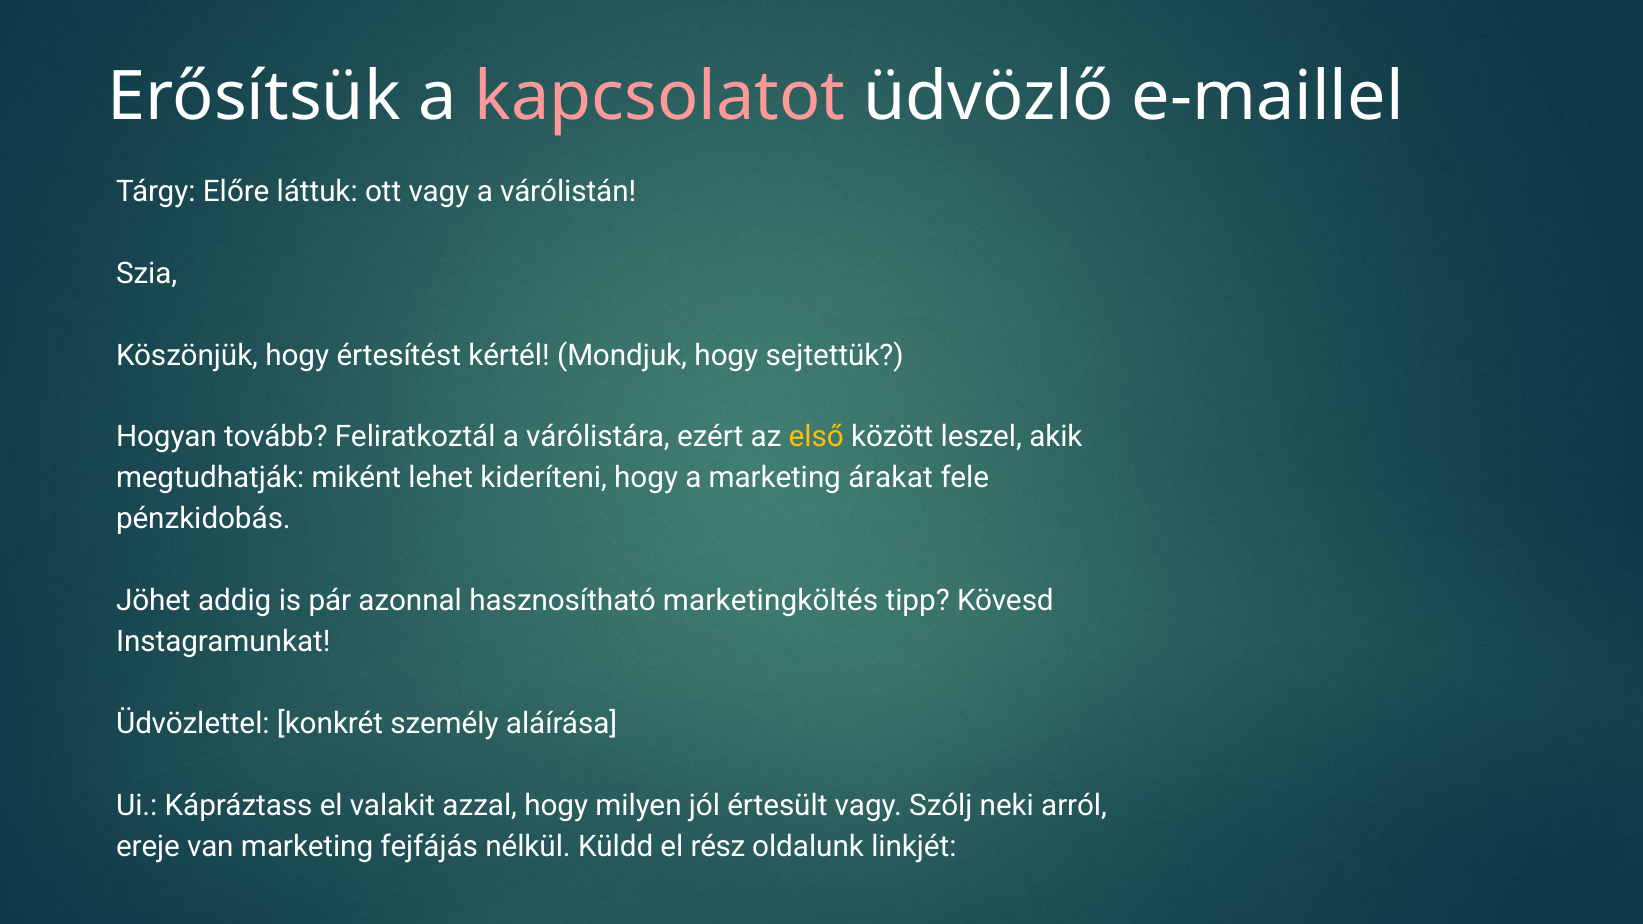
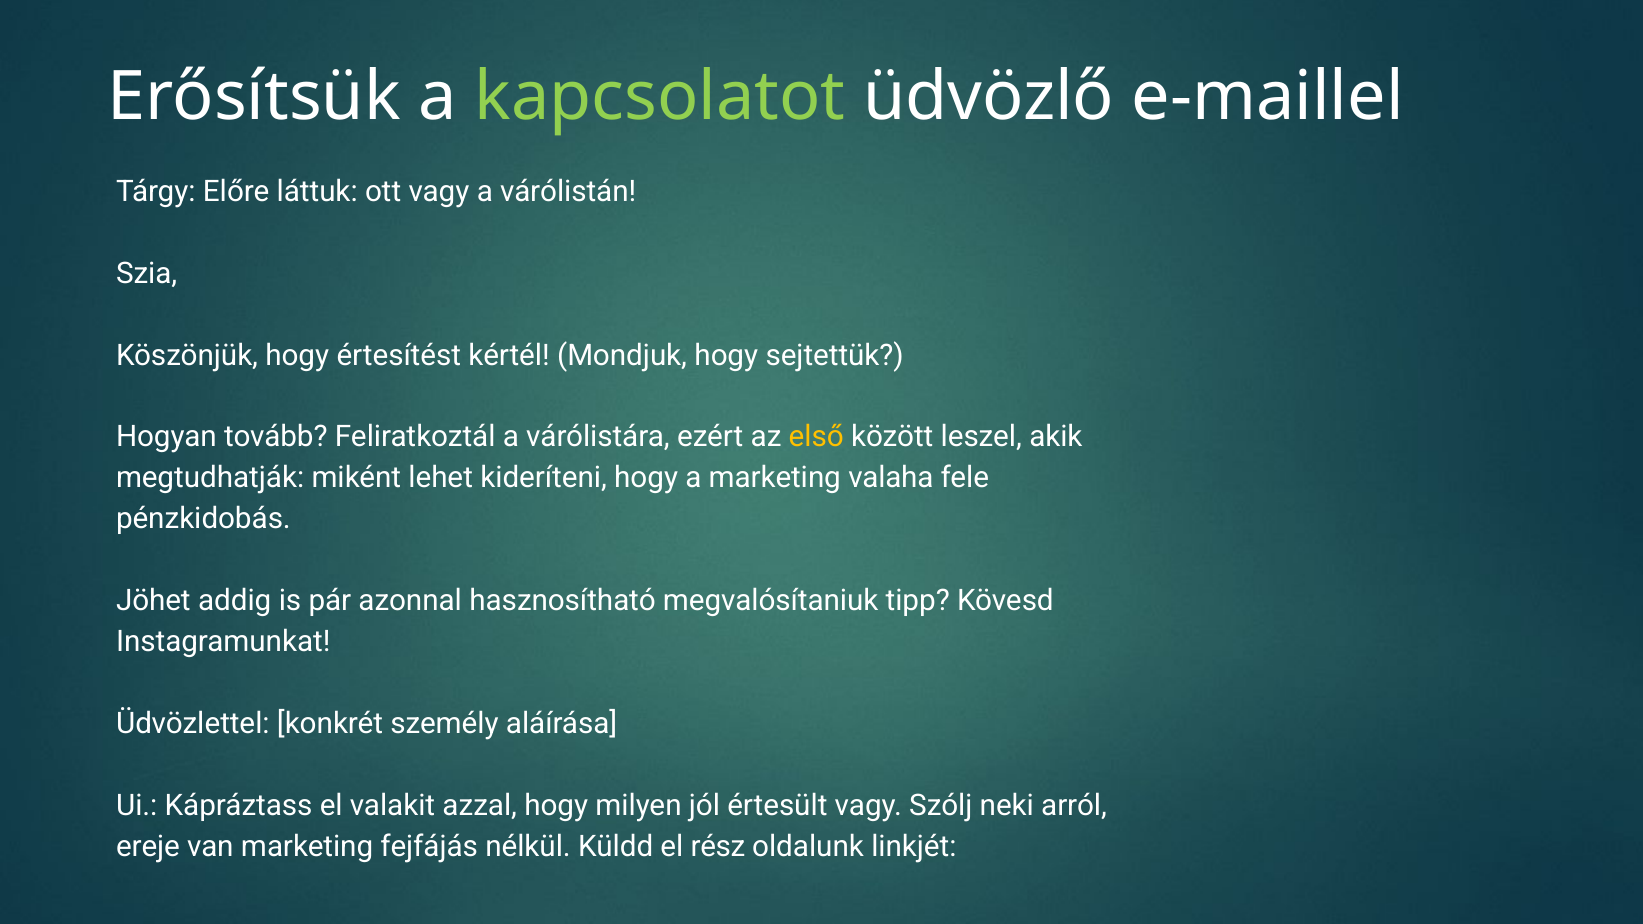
kapcsolatot colour: pink -> light green
árakat: árakat -> valaha
marketingköltés: marketingköltés -> megvalósítaniuk
